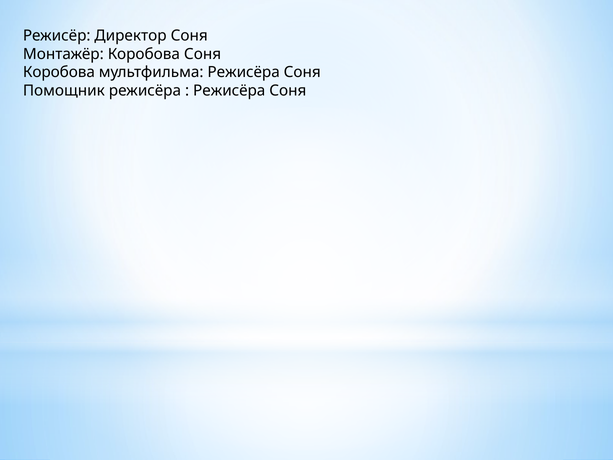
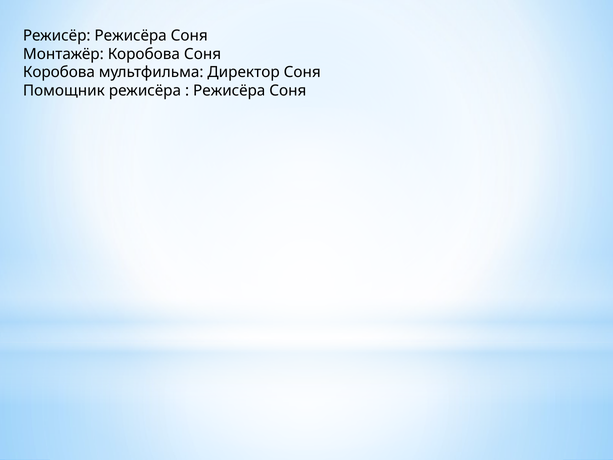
Режисёр Директор: Директор -> Режисёра
мультфильма Режисёра: Режисёра -> Директор
